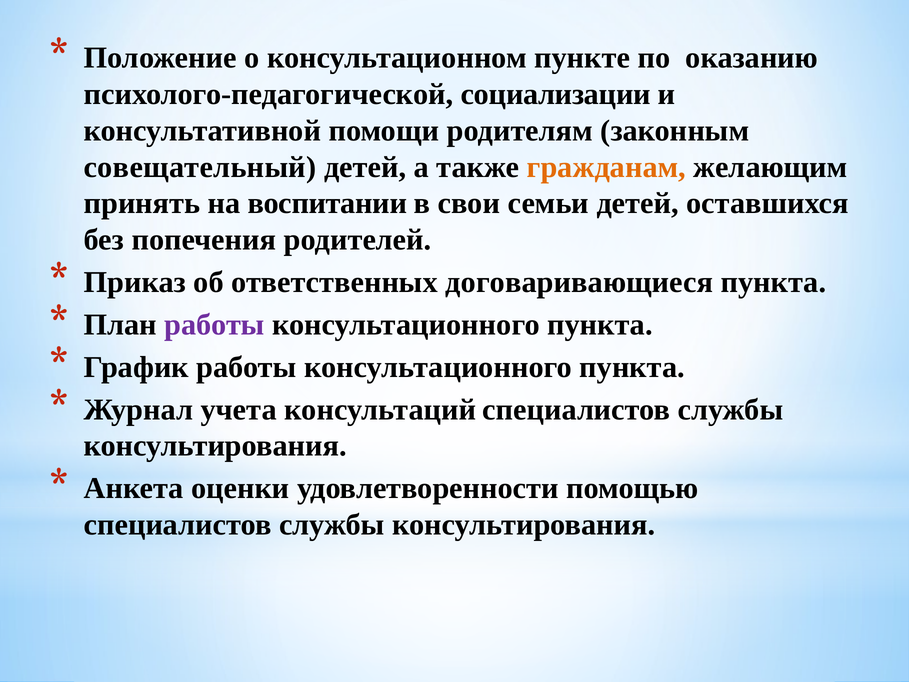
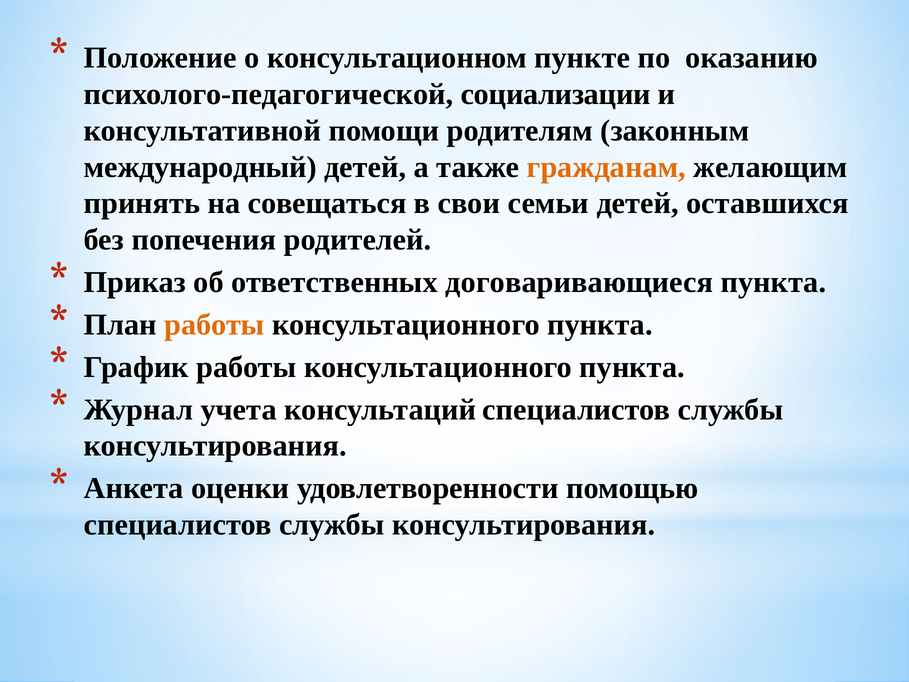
совещательный: совещательный -> международный
воспитании: воспитании -> совещаться
работы at (215, 325) colour: purple -> orange
